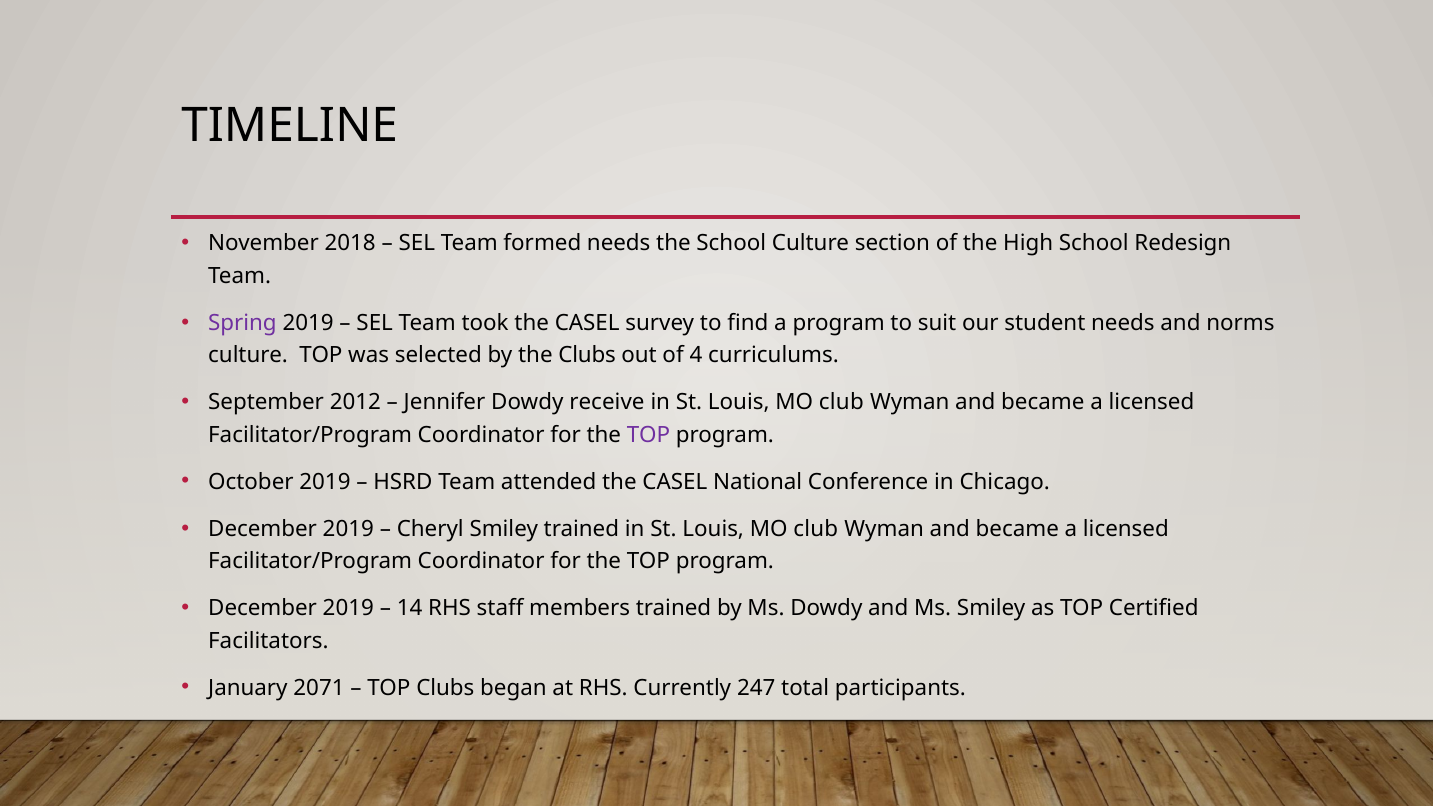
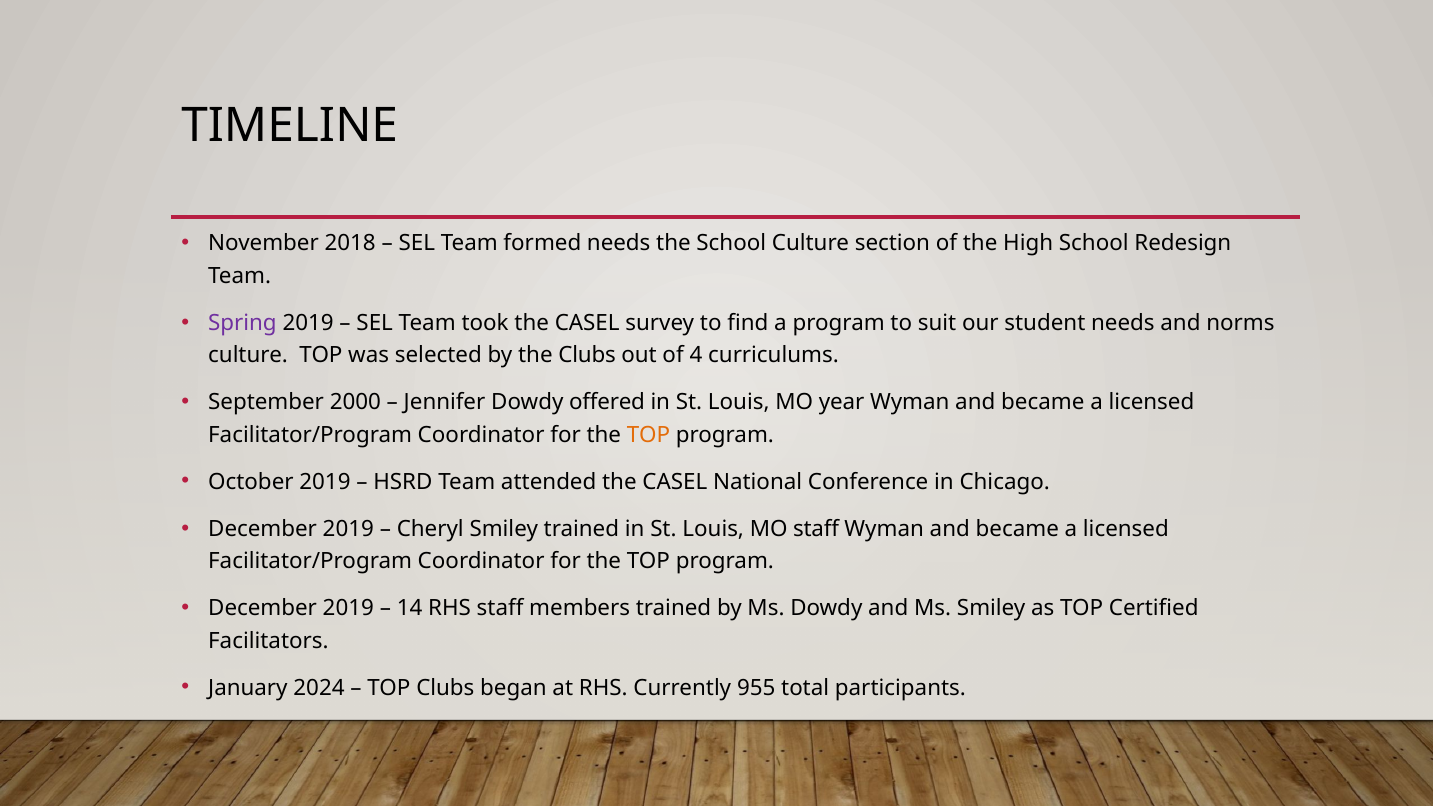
2012: 2012 -> 2000
receive: receive -> offered
club at (841, 402): club -> year
TOP at (649, 435) colour: purple -> orange
club at (816, 529): club -> staff
2071: 2071 -> 2024
247: 247 -> 955
